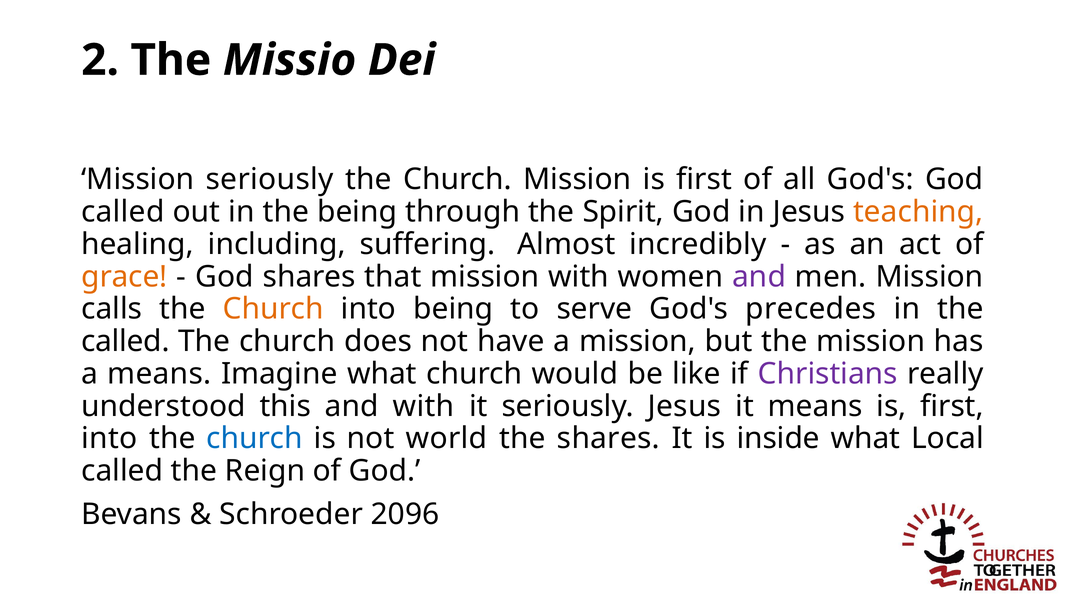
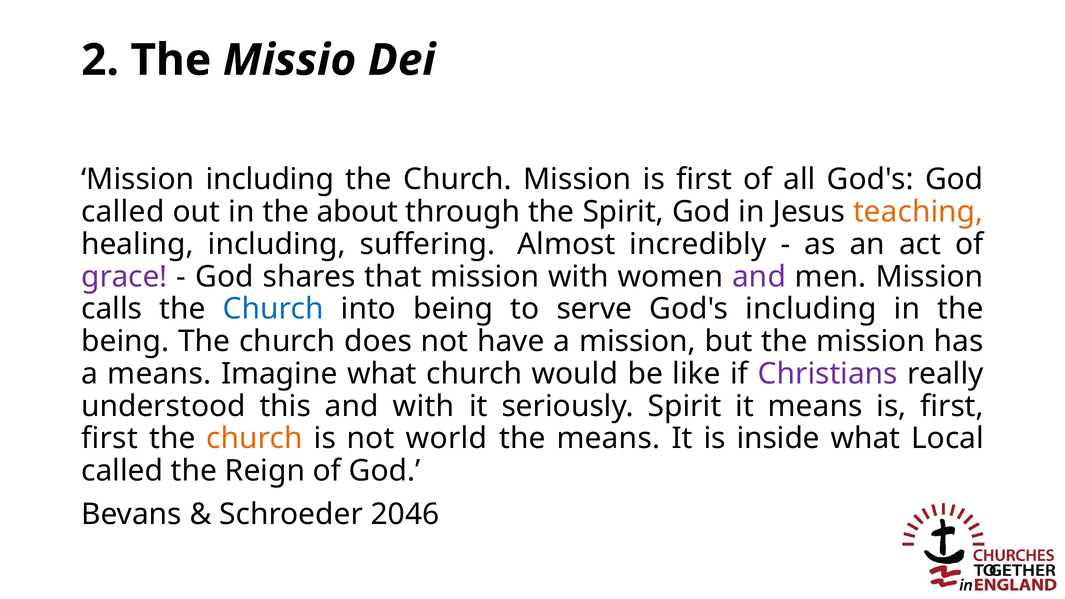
Mission seriously: seriously -> including
the being: being -> about
grace colour: orange -> purple
Church at (273, 309) colour: orange -> blue
God's precedes: precedes -> including
called at (125, 341): called -> being
seriously Jesus: Jesus -> Spirit
into at (110, 439): into -> first
church at (255, 439) colour: blue -> orange
the shares: shares -> means
2096: 2096 -> 2046
